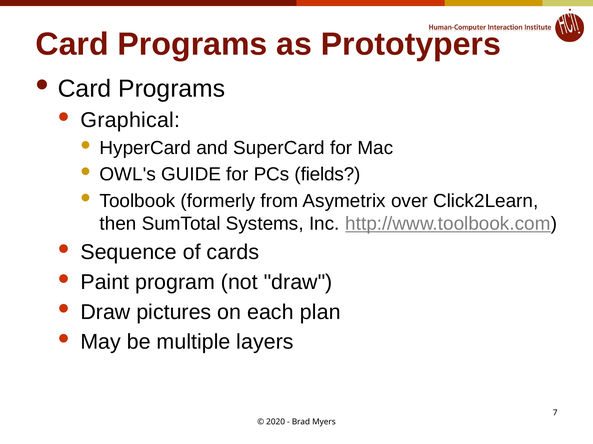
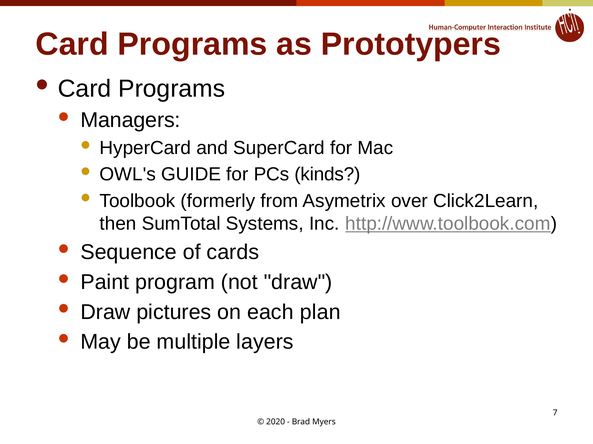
Graphical: Graphical -> Managers
fields: fields -> kinds
